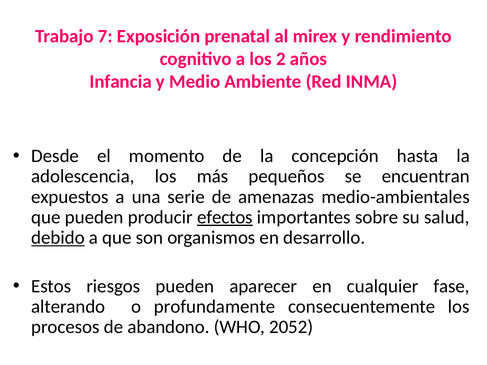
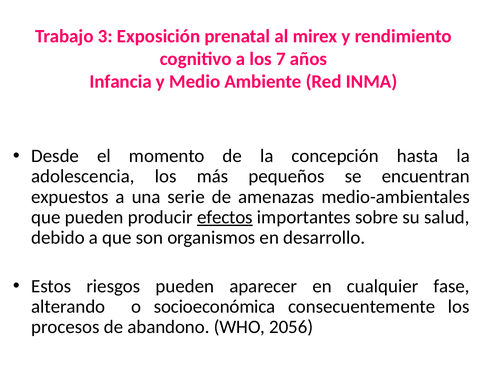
7: 7 -> 3
2: 2 -> 7
debido underline: present -> none
profundamente: profundamente -> socioeconómica
2052: 2052 -> 2056
